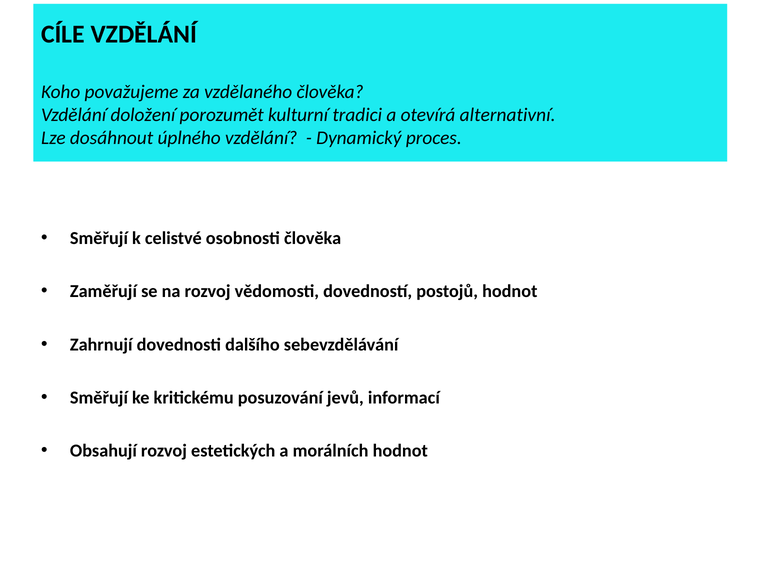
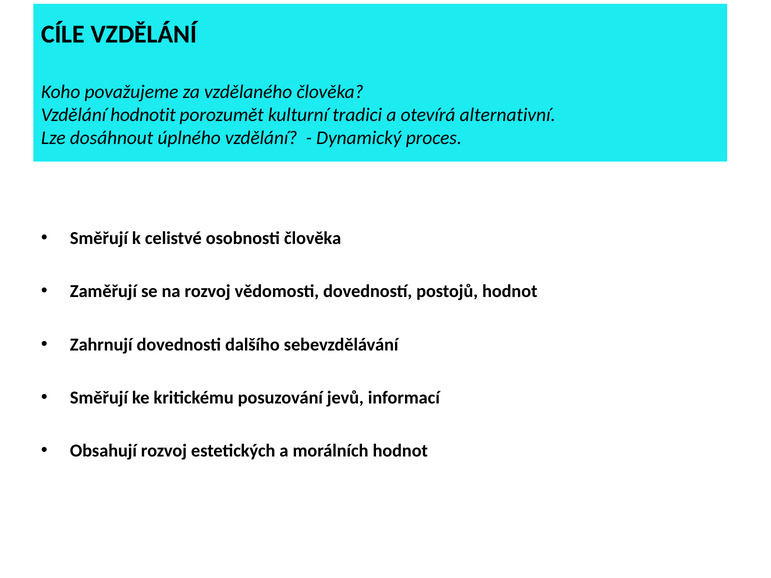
doložení: doložení -> hodnotit
